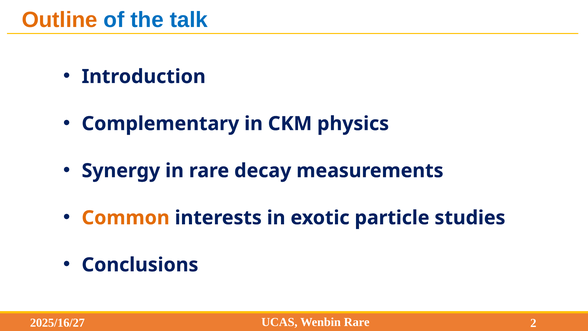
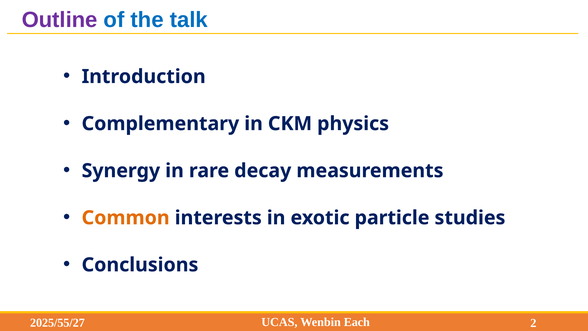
Outline colour: orange -> purple
Wenbin Rare: Rare -> Each
2025/16/27: 2025/16/27 -> 2025/55/27
